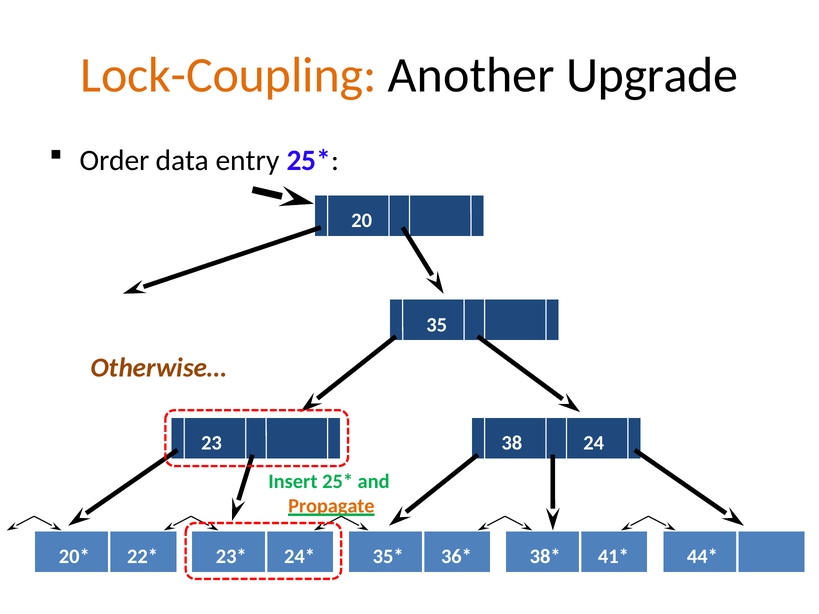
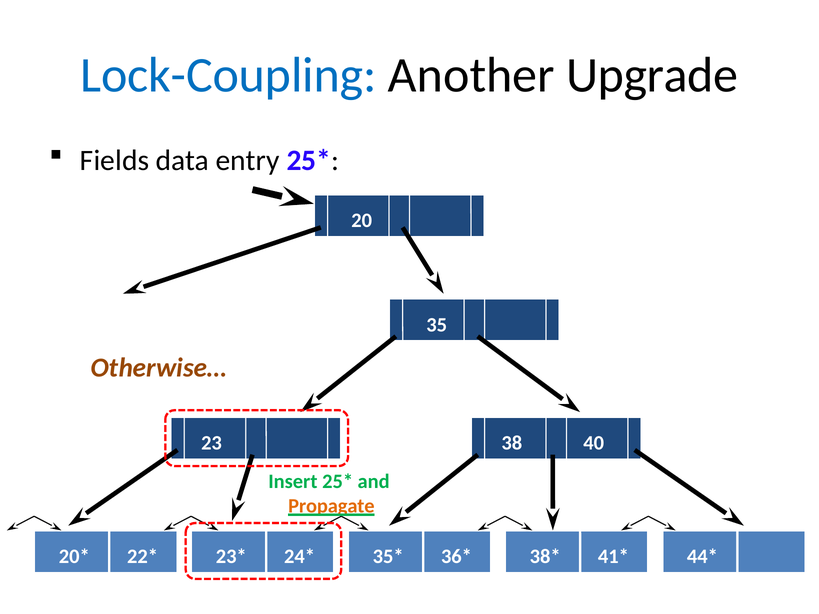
Lock-Coupling colour: orange -> blue
Order: Order -> Fields
24: 24 -> 40
